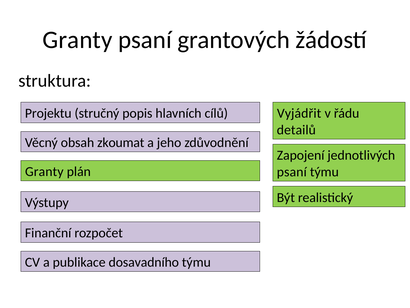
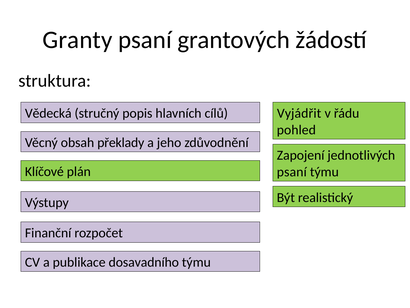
Projektu: Projektu -> Vědecká
detailů: detailů -> pohled
zkoumat: zkoumat -> překlady
Granty at (44, 171): Granty -> Klíčové
